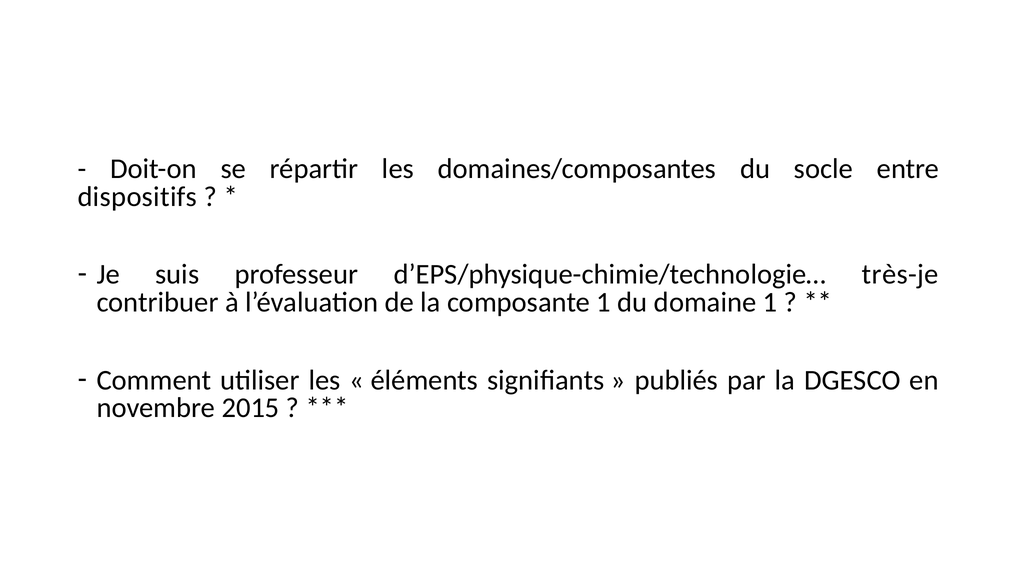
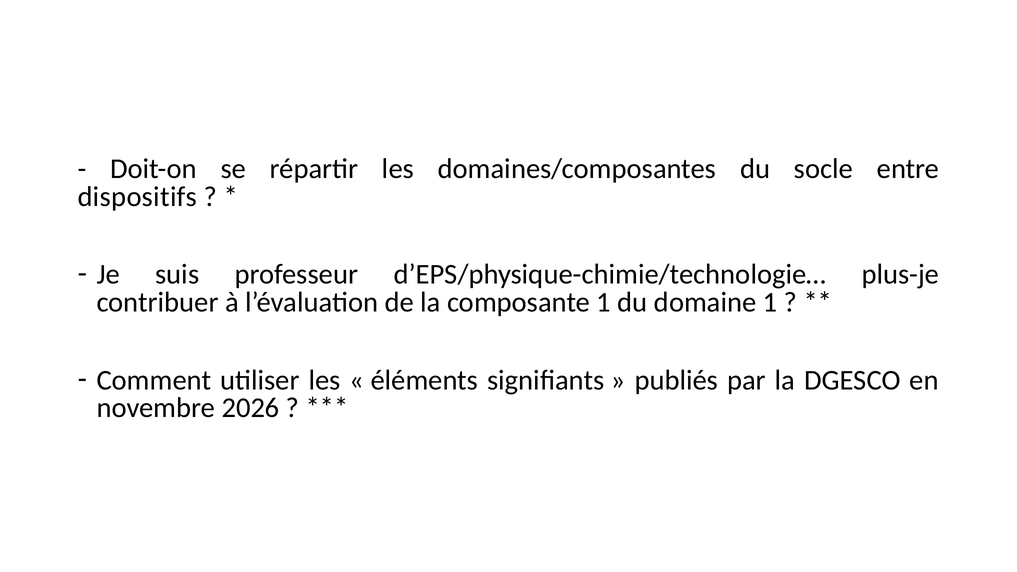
très-je: très-je -> plus-je
2015: 2015 -> 2026
